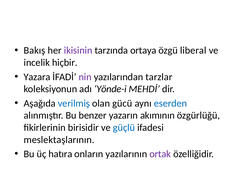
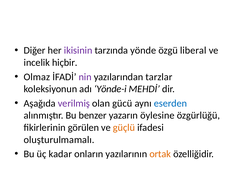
Bakış: Bakış -> Diğer
ortaya: ortaya -> yönde
Yazara: Yazara -> Olmaz
verilmiş colour: blue -> purple
akımının: akımının -> öylesine
birisidir: birisidir -> görülen
güçlü colour: blue -> orange
meslektaşlarının: meslektaşlarının -> oluşturulmamalı
hatıra: hatıra -> kadar
ortak colour: purple -> orange
